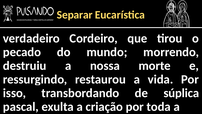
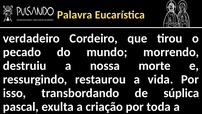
Separar: Separar -> Palavra
